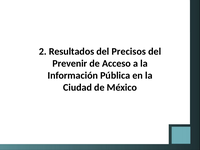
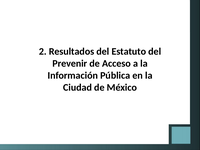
Precisos: Precisos -> Estatuto
